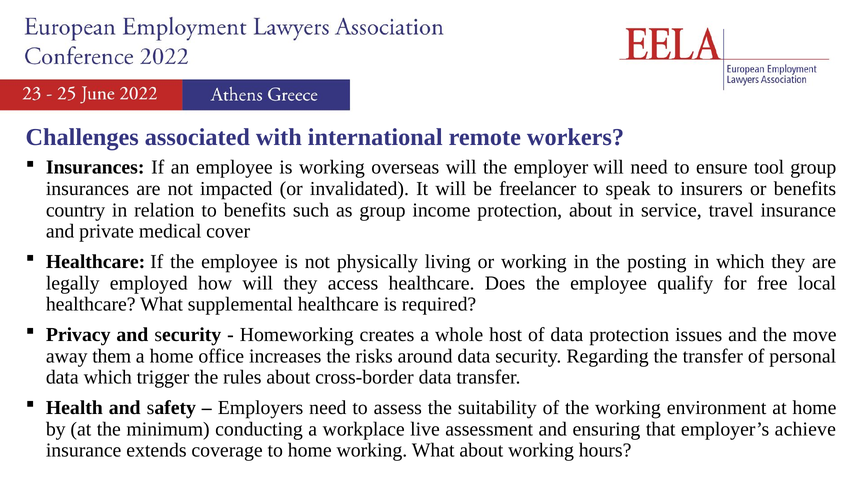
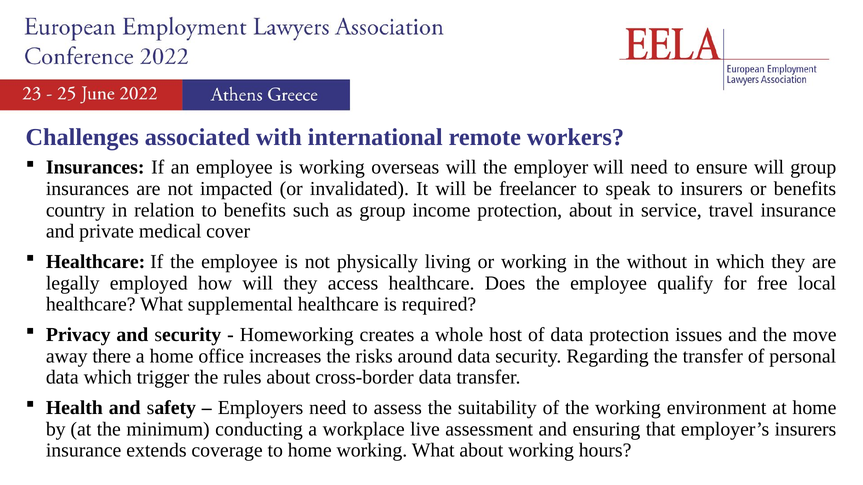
ensure tool: tool -> will
posting: posting -> without
them: them -> there
employer’s achieve: achieve -> insurers
